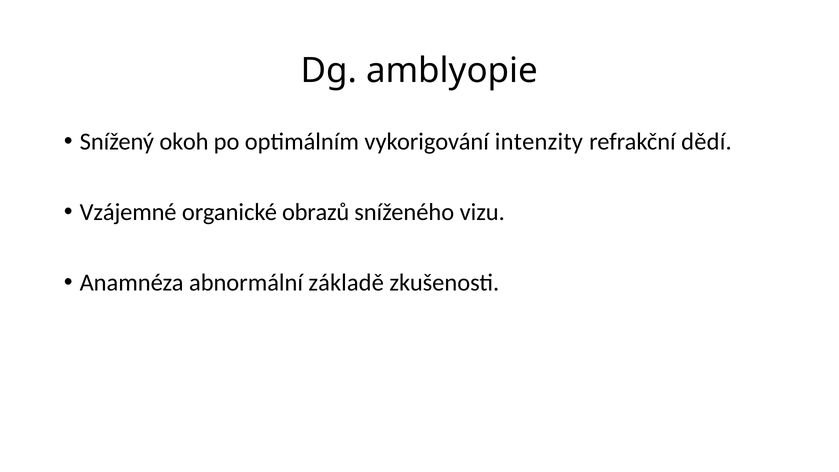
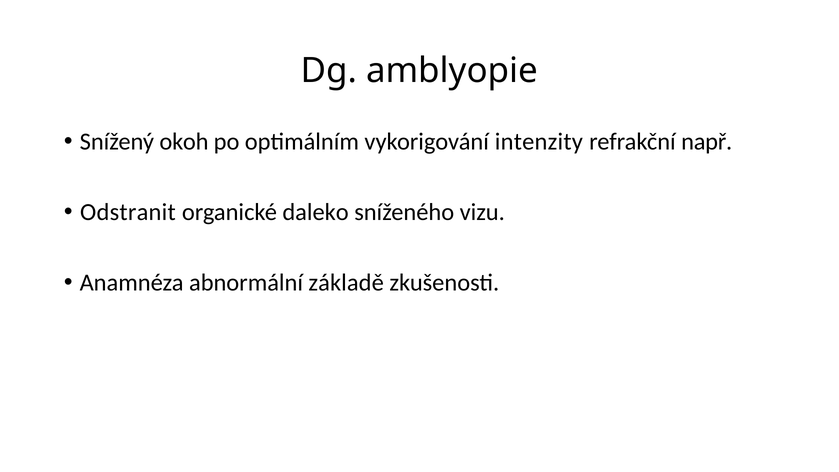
dědí: dědí -> např
Vzájemné: Vzájemné -> Odstranit
obrazů: obrazů -> daleko
